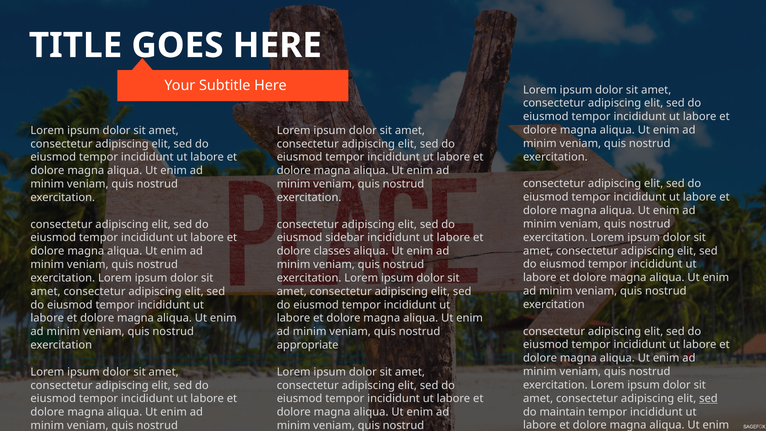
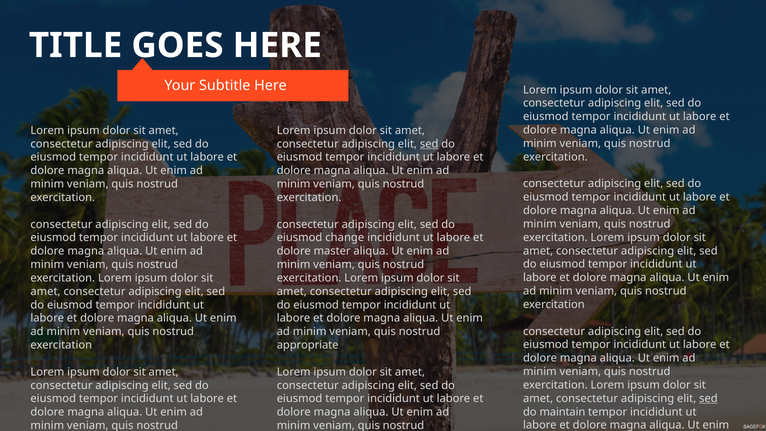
sed at (429, 144) underline: none -> present
sidebar: sidebar -> change
classes: classes -> master
